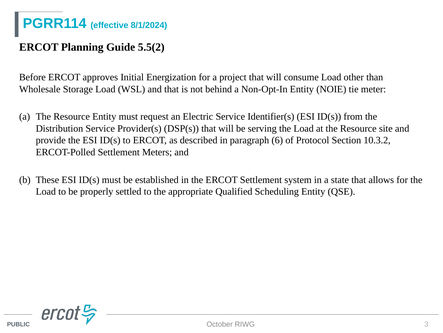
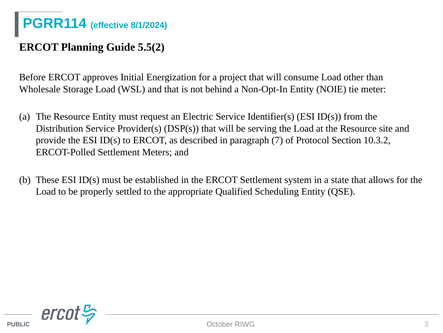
6: 6 -> 7
